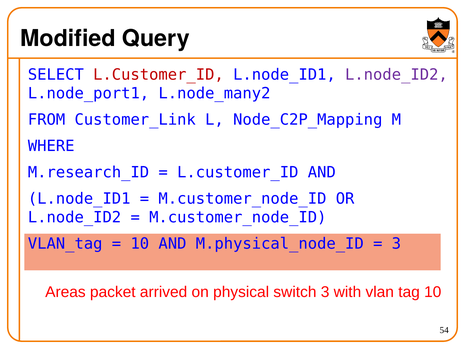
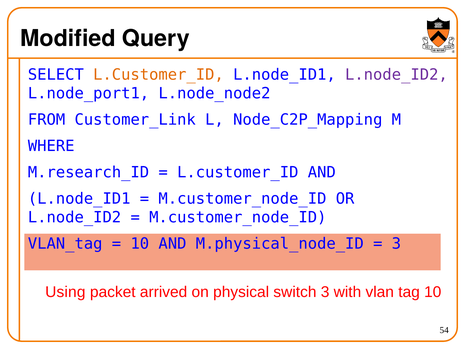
L.Customer_ID at (158, 75) colour: red -> orange
L.node_many2: L.node_many2 -> L.node_node2
Areas: Areas -> Using
